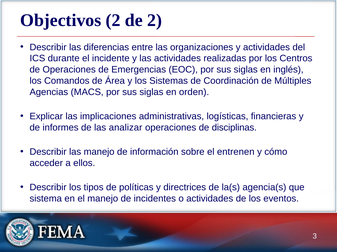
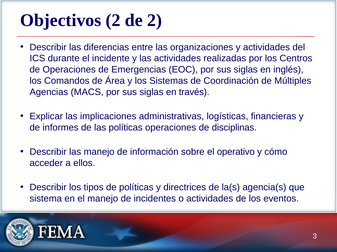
orden: orden -> través
las analizar: analizar -> políticas
entrenen: entrenen -> operativo
